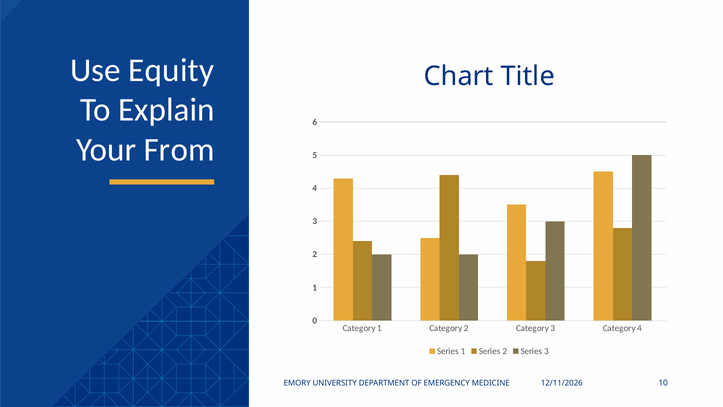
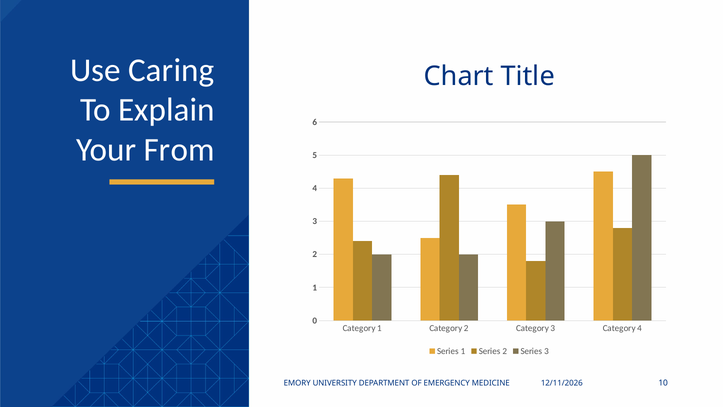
Equity: Equity -> Caring
